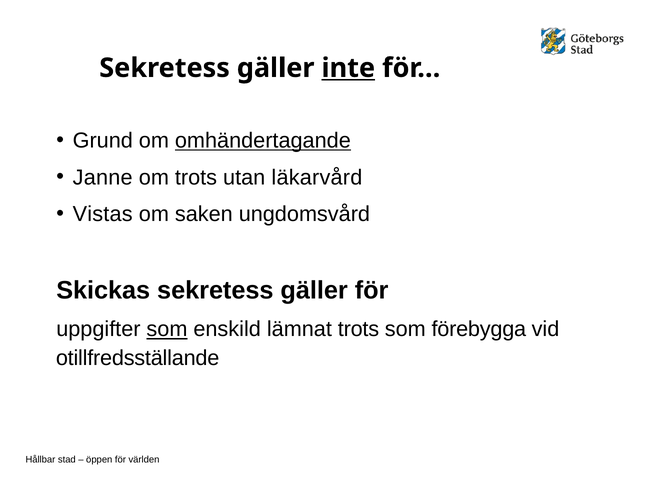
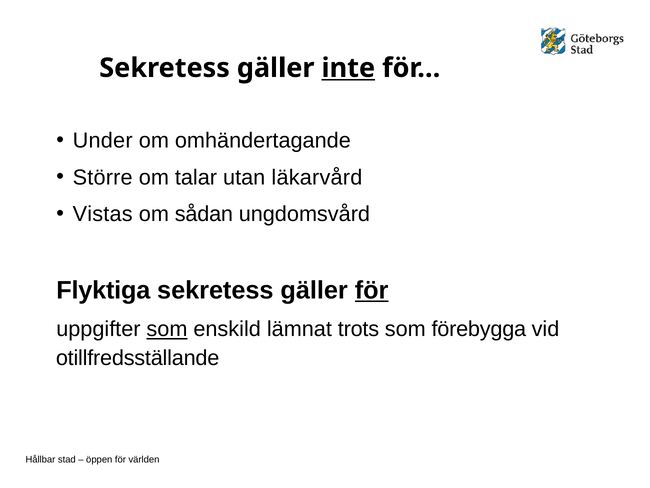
Grund: Grund -> Under
omhändertagande underline: present -> none
Janne: Janne -> Större
om trots: trots -> talar
saken: saken -> sådan
Skickas: Skickas -> Flyktiga
för at (372, 290) underline: none -> present
